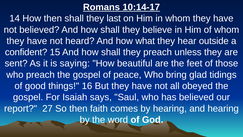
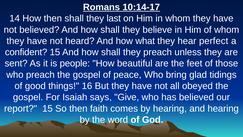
outside: outside -> perfect
saying: saying -> people
Saul: Saul -> Give
report 27: 27 -> 15
